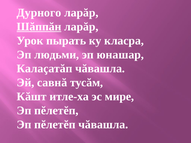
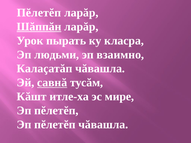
Дурного at (39, 13): Дурного -> Пĕлетĕп
юнашар: юнашар -> взаимно
савнă underline: none -> present
